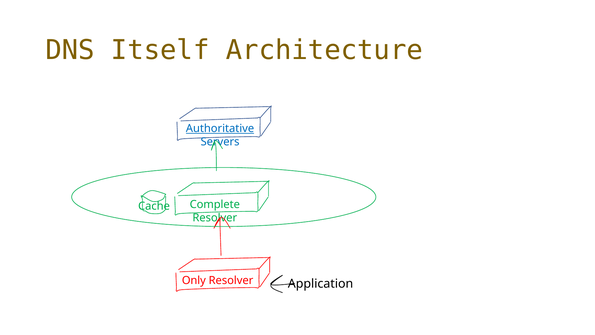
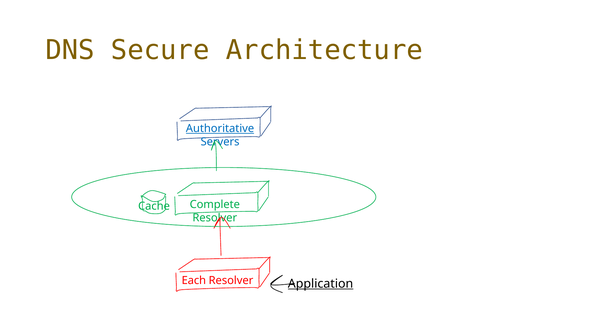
Itself: Itself -> Secure
Only: Only -> Each
Application underline: none -> present
